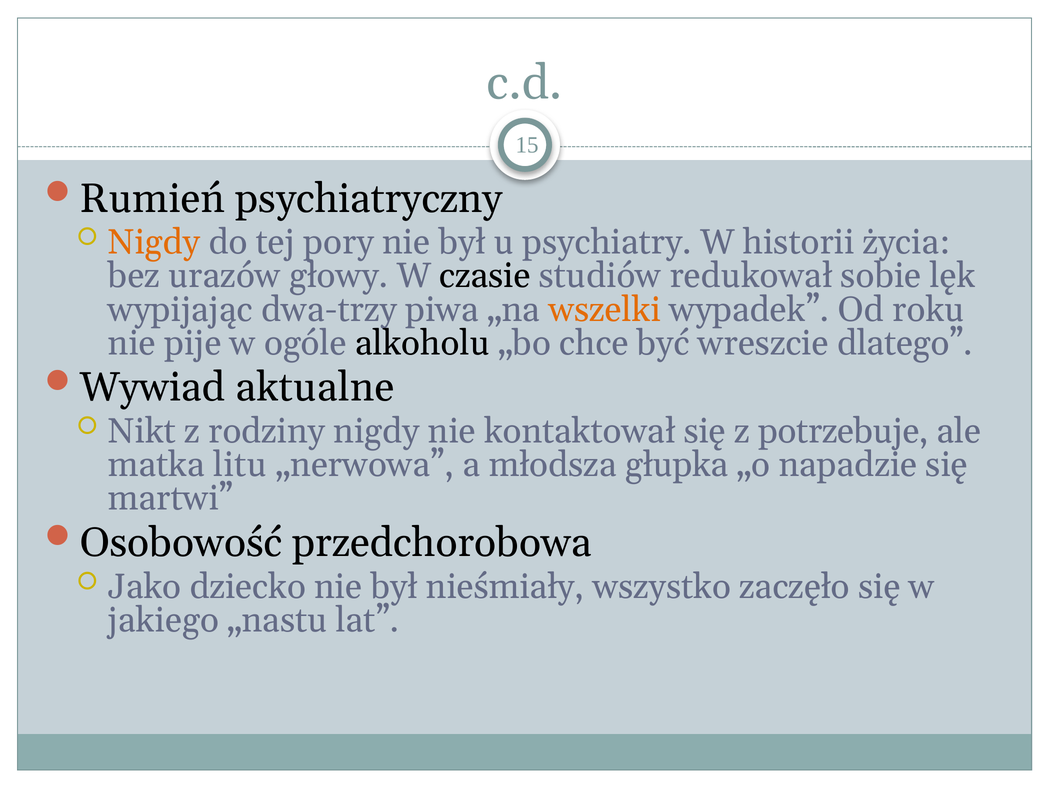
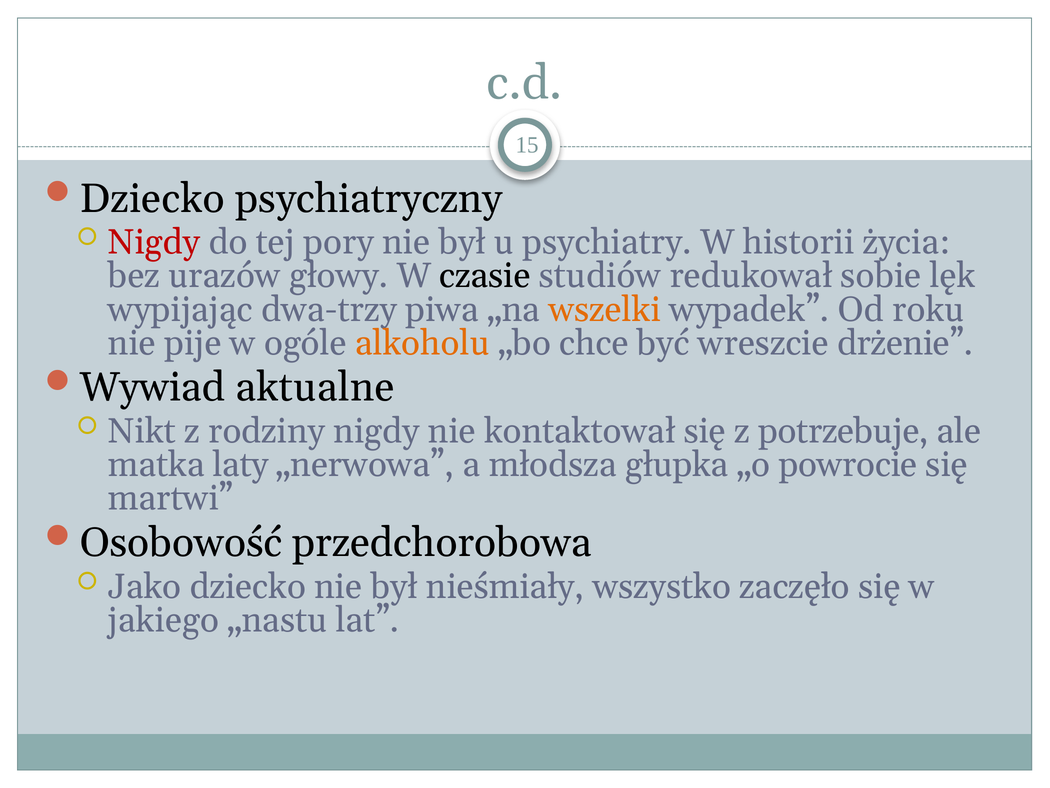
Rumień at (152, 198): Rumień -> Dziecko
Nigdy at (154, 242) colour: orange -> red
alkoholu colour: black -> orange
dlatego: dlatego -> drżenie
litu: litu -> laty
napadzie: napadzie -> powrocie
